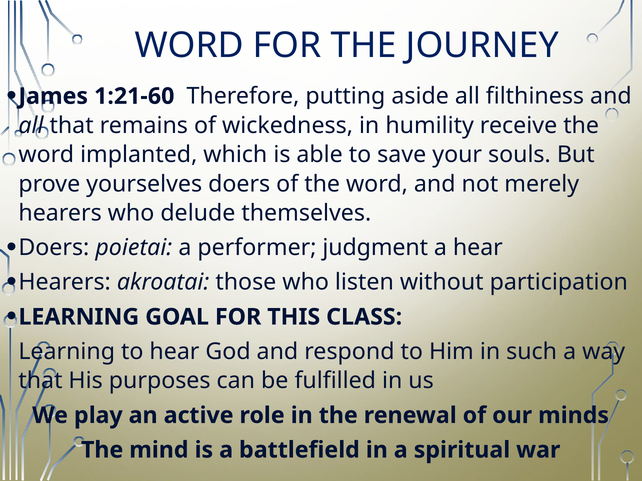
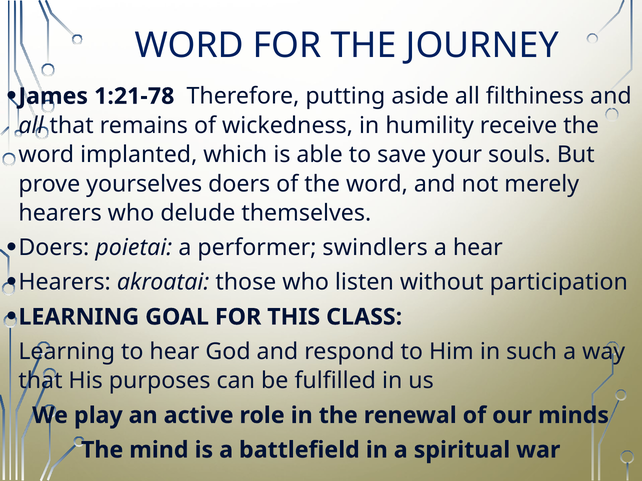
1:21-60: 1:21-60 -> 1:21-78
judgment: judgment -> swindlers
